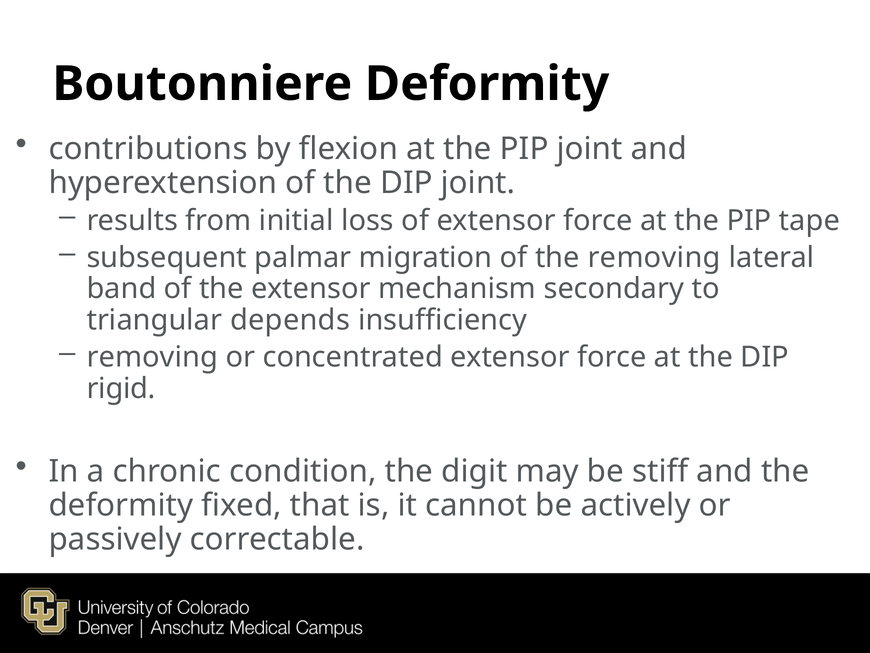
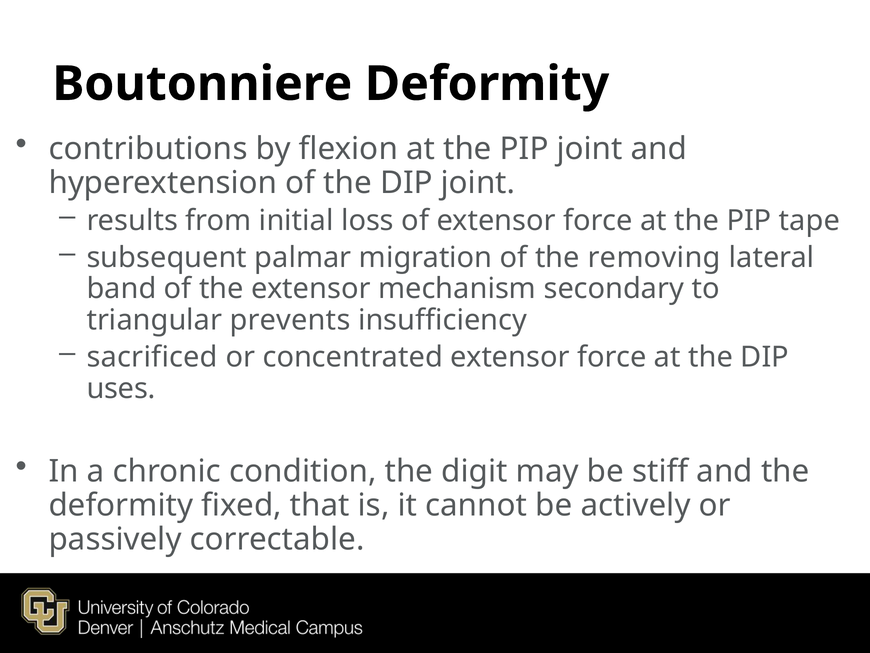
depends: depends -> prevents
removing at (152, 357): removing -> sacrificed
rigid: rigid -> uses
